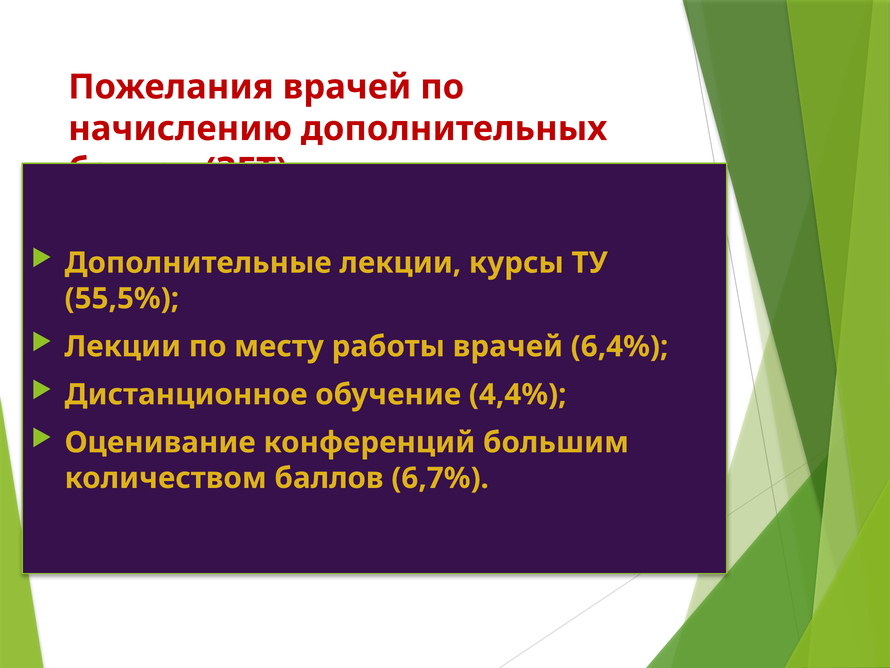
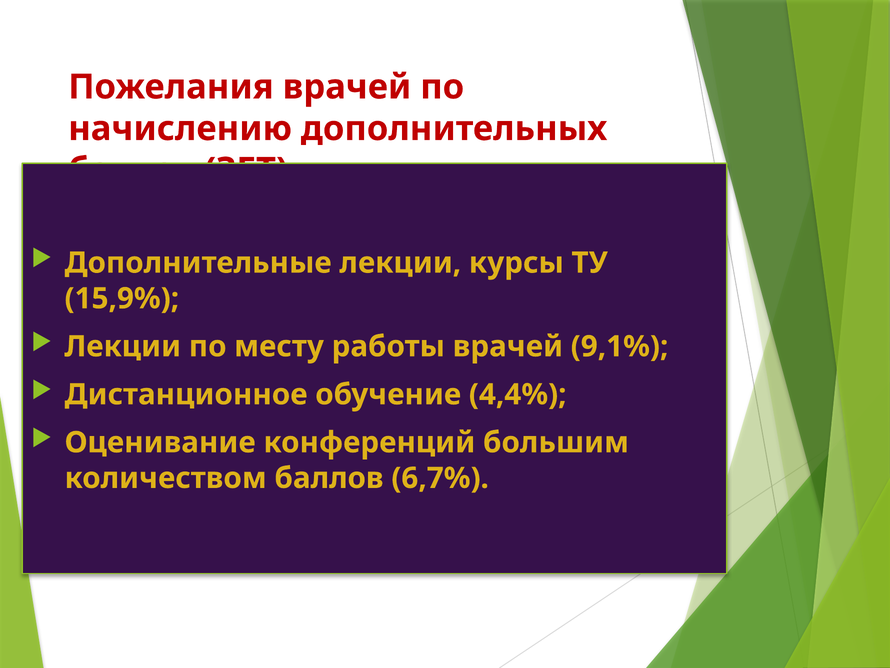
55,5%: 55,5% -> 15,9%
6,4%: 6,4% -> 9,1%
